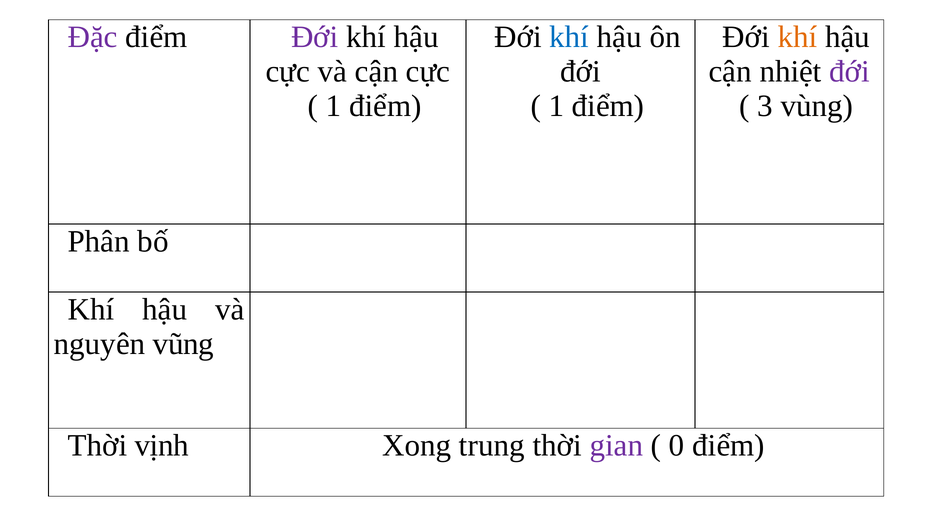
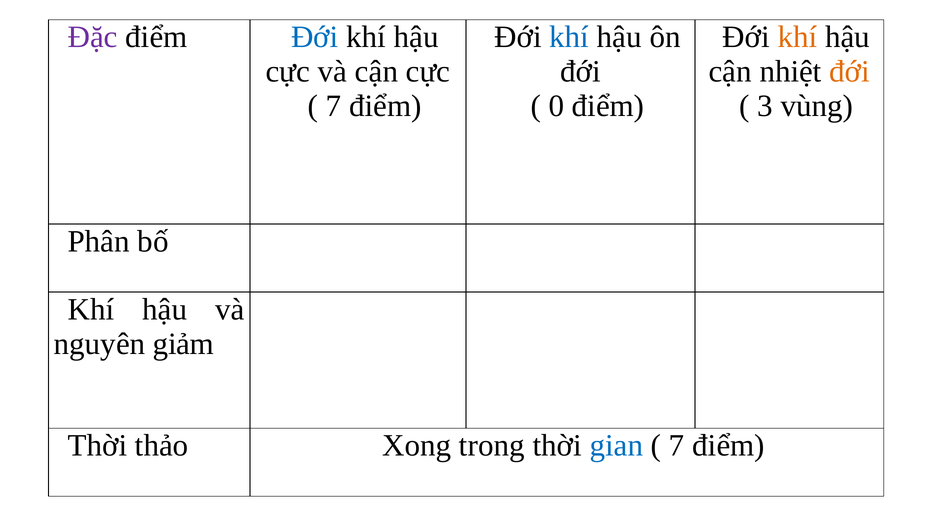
Đới at (315, 37) colour: purple -> blue
đới at (850, 72) colour: purple -> orange
1 at (334, 106): 1 -> 7
1 at (556, 106): 1 -> 0
vũng: vũng -> giảm
vịnh: vịnh -> thảo
trung: trung -> trong
gian colour: purple -> blue
0 at (677, 446): 0 -> 7
